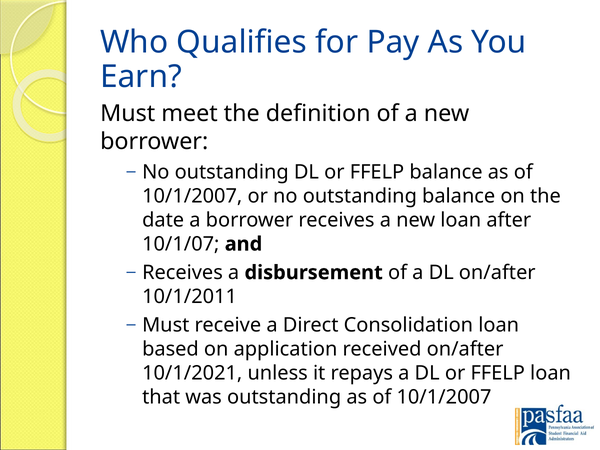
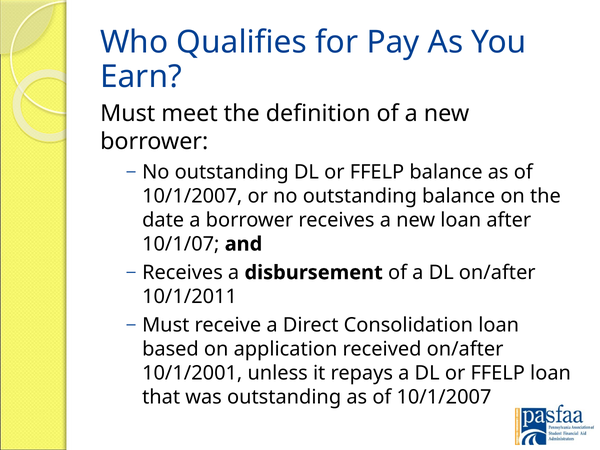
10/1/2021: 10/1/2021 -> 10/1/2001
